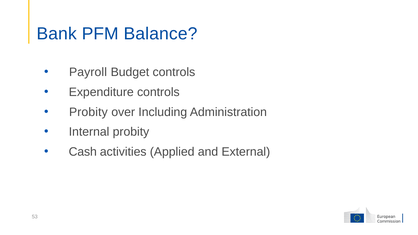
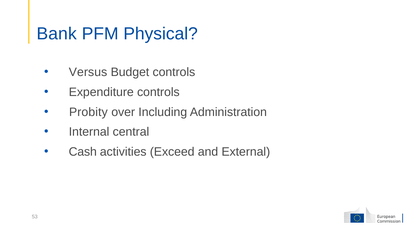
Balance: Balance -> Physical
Payroll: Payroll -> Versus
Internal probity: probity -> central
Applied: Applied -> Exceed
